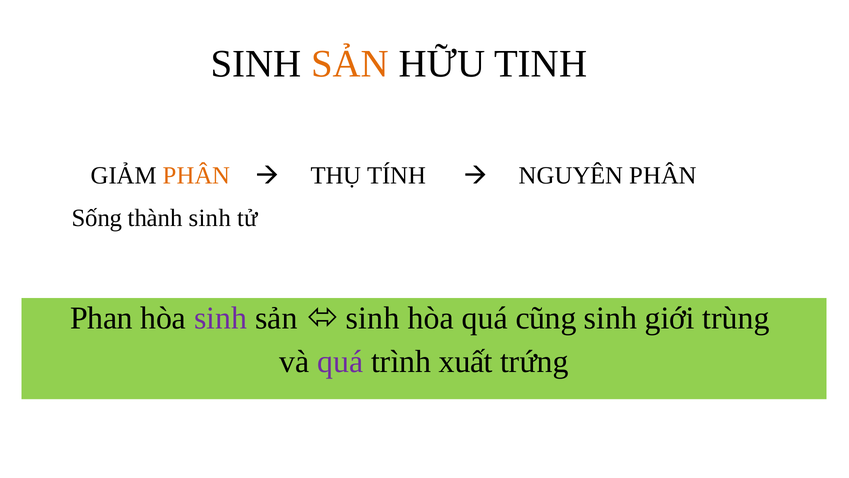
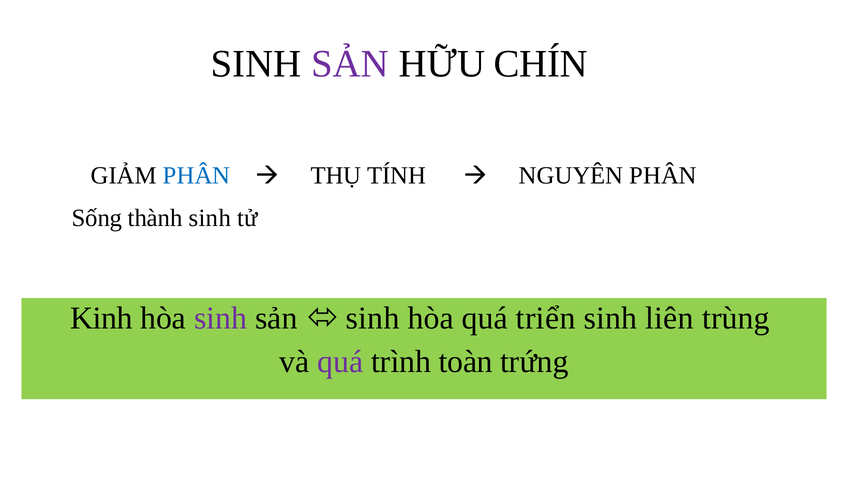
SẢN at (350, 64) colour: orange -> purple
TINH: TINH -> CHÍN
PHÂN at (197, 175) colour: orange -> blue
Phan: Phan -> Kinh
cũng: cũng -> triển
giới: giới -> liên
xuất: xuất -> toàn
